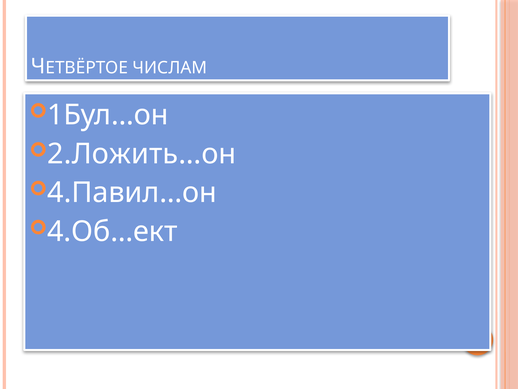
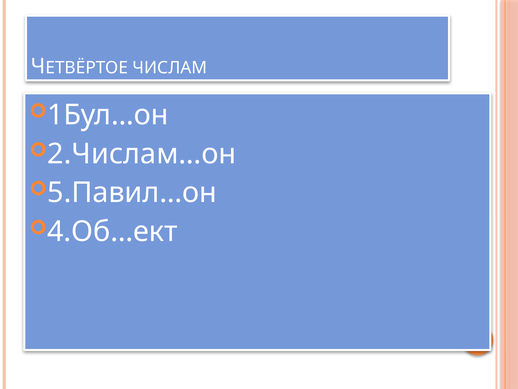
2.Ложить…он: 2.Ложить…он -> 2.Числам…он
4.Павил…он: 4.Павил…он -> 5.Павил…он
